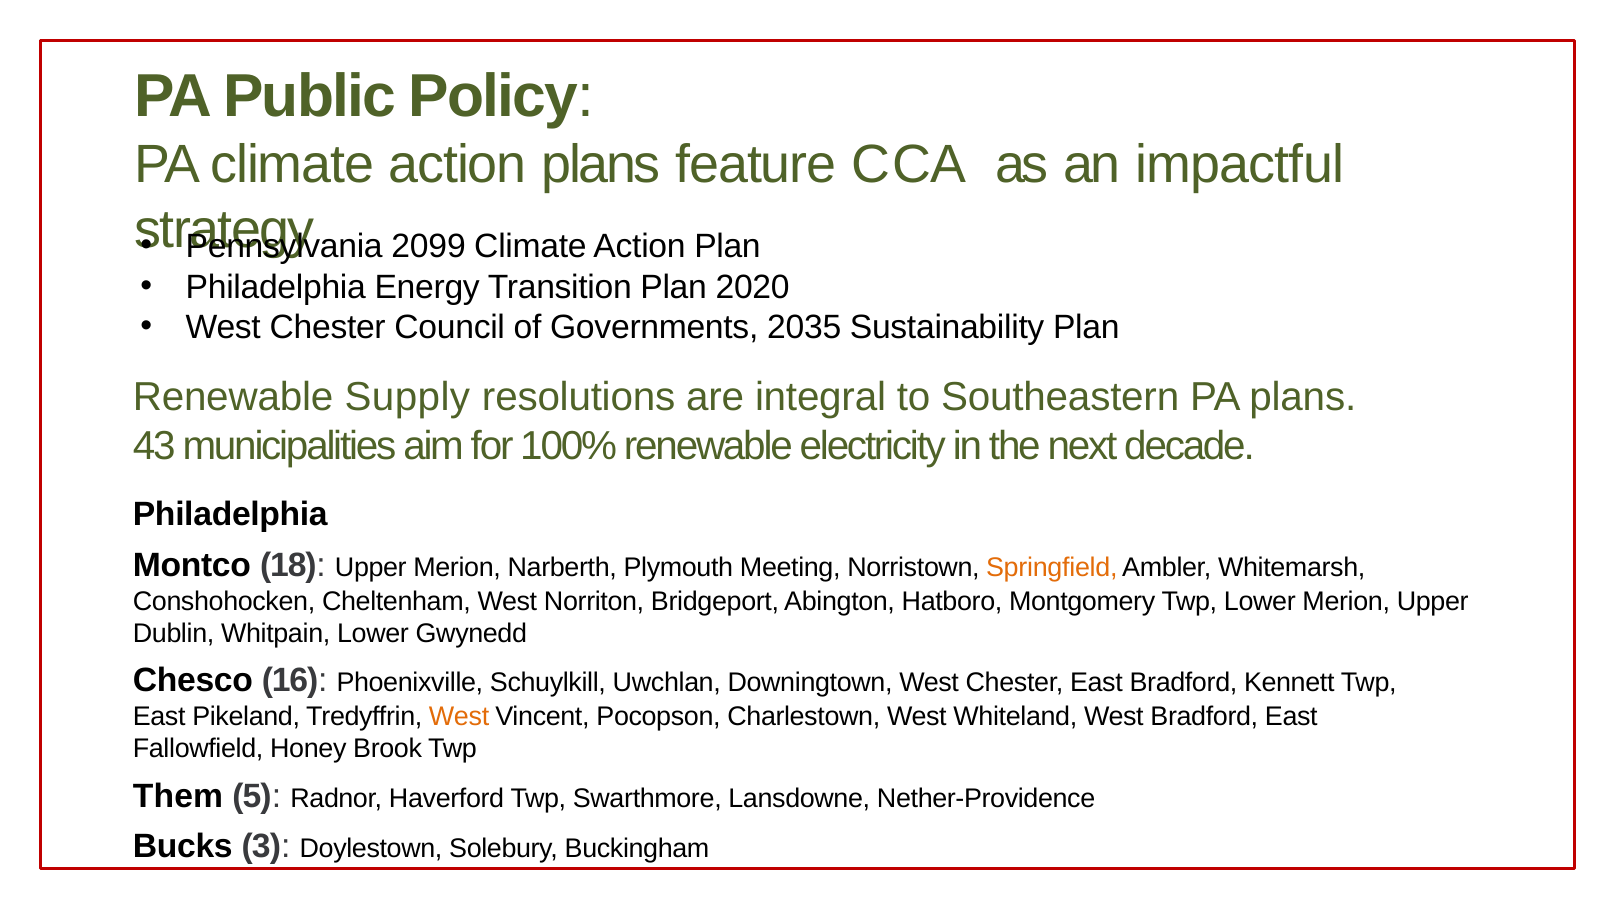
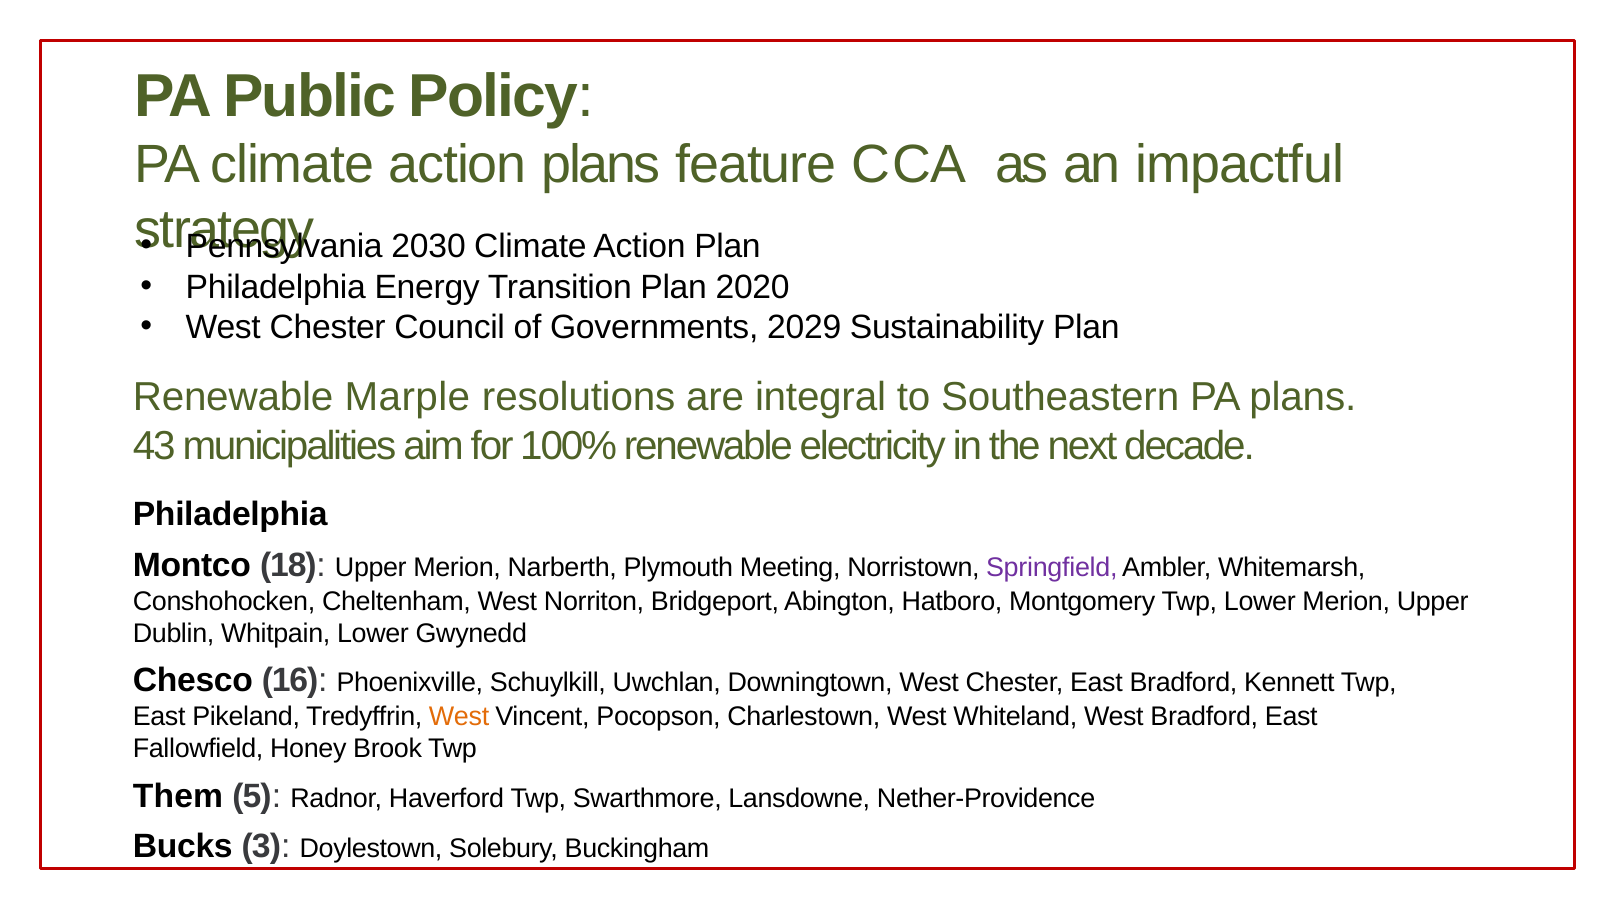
2099: 2099 -> 2030
2035: 2035 -> 2029
Supply: Supply -> Marple
Springfield colour: orange -> purple
